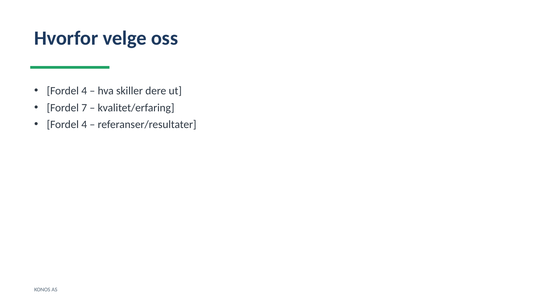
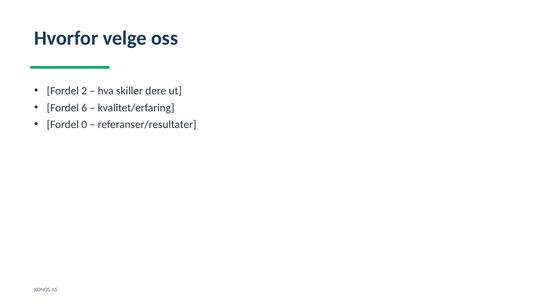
4 at (84, 91): 4 -> 2
7: 7 -> 6
4 at (84, 125): 4 -> 0
